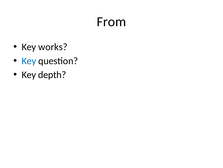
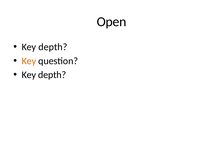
From: From -> Open
works at (53, 47): works -> depth
Key at (29, 61) colour: blue -> orange
